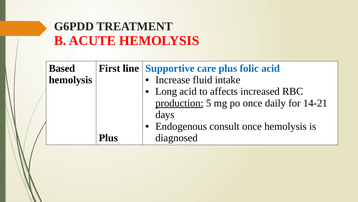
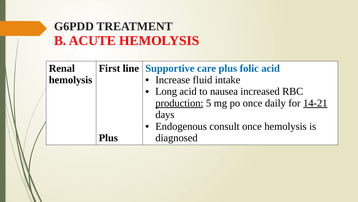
Based: Based -> Renal
affects: affects -> nausea
14-21 underline: none -> present
